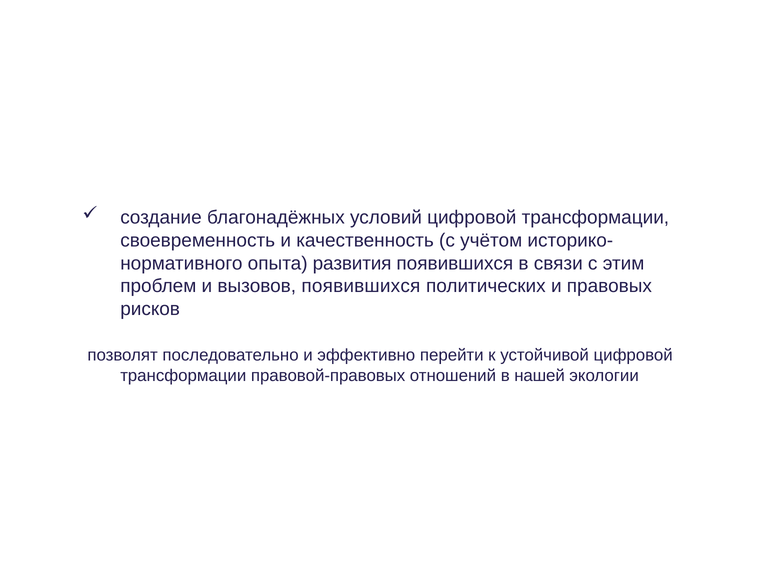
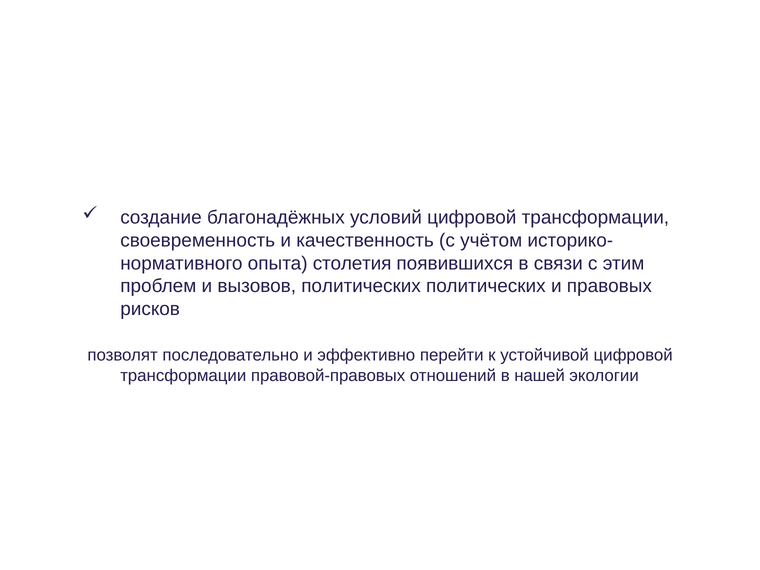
развития: развития -> столетия
вызовов появившихся: появившихся -> политических
